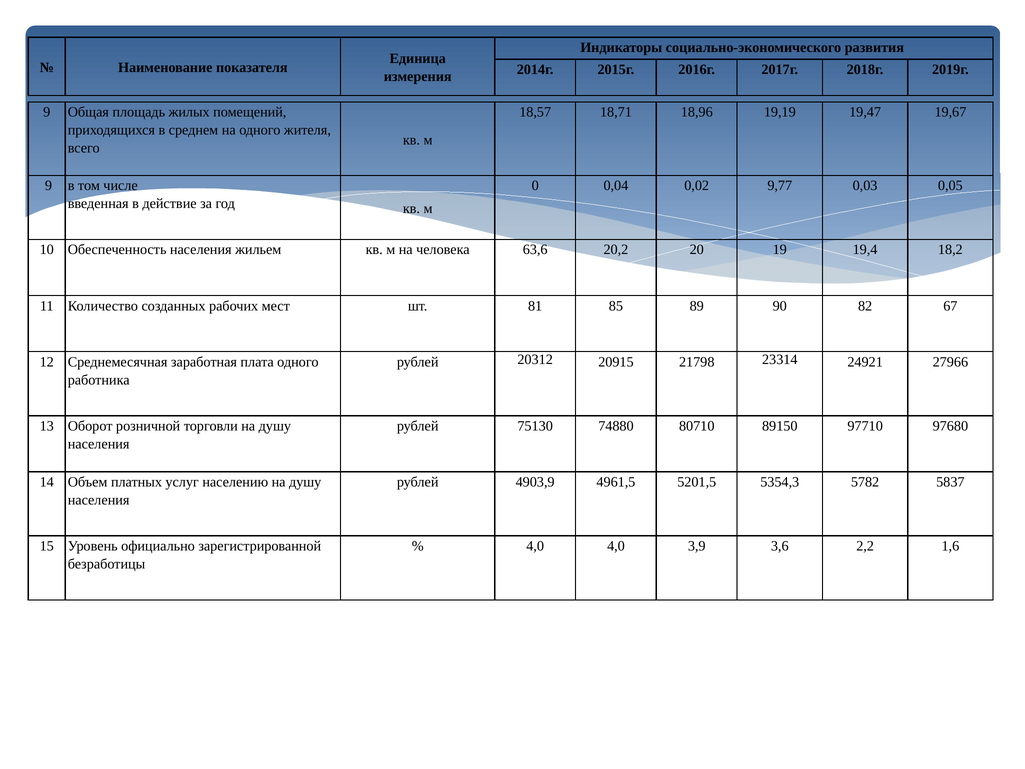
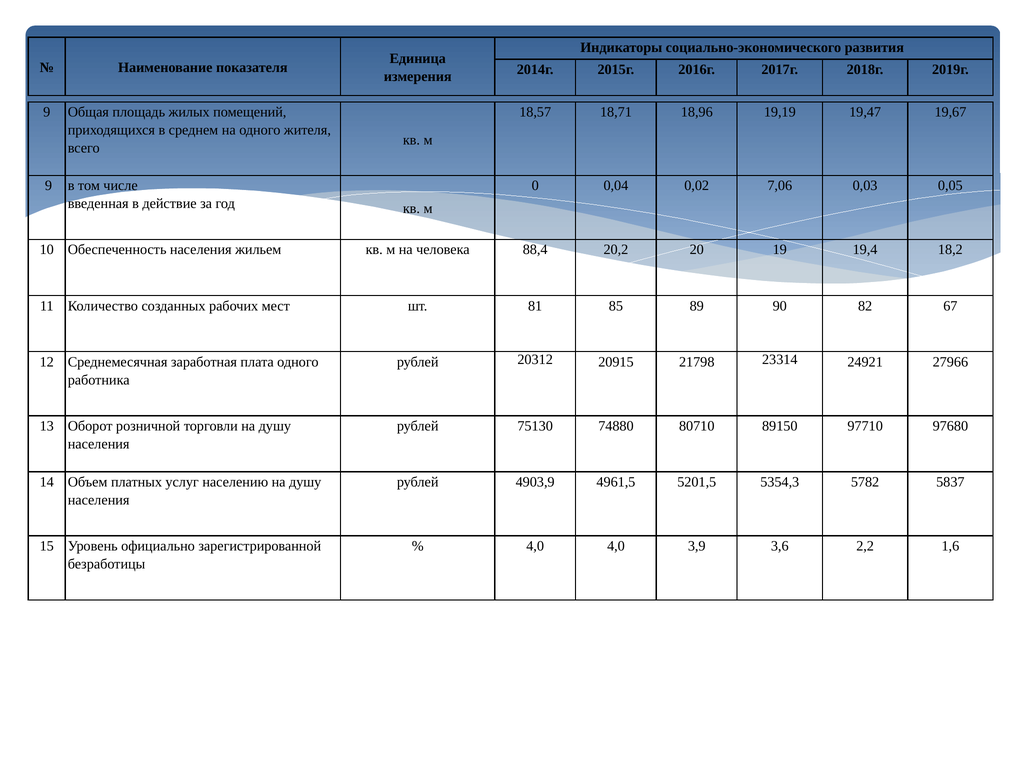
9,77: 9,77 -> 7,06
63,6: 63,6 -> 88,4
